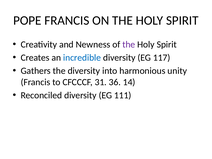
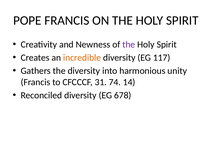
incredible colour: blue -> orange
36: 36 -> 74
111: 111 -> 678
